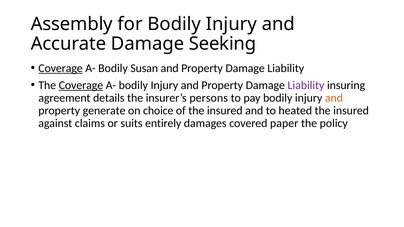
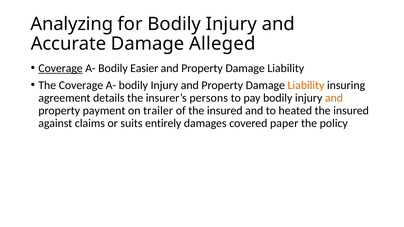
Assembly: Assembly -> Analyzing
Seeking: Seeking -> Alleged
Susan: Susan -> Easier
Coverage at (81, 85) underline: present -> none
Liability at (306, 85) colour: purple -> orange
generate: generate -> payment
choice: choice -> trailer
